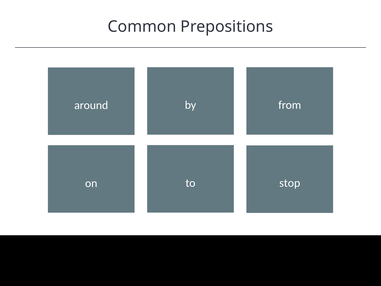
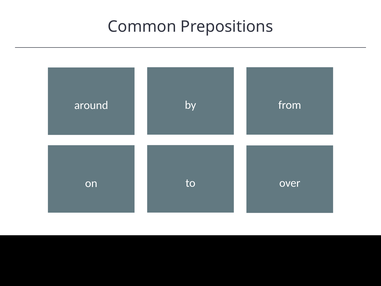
stop: stop -> over
